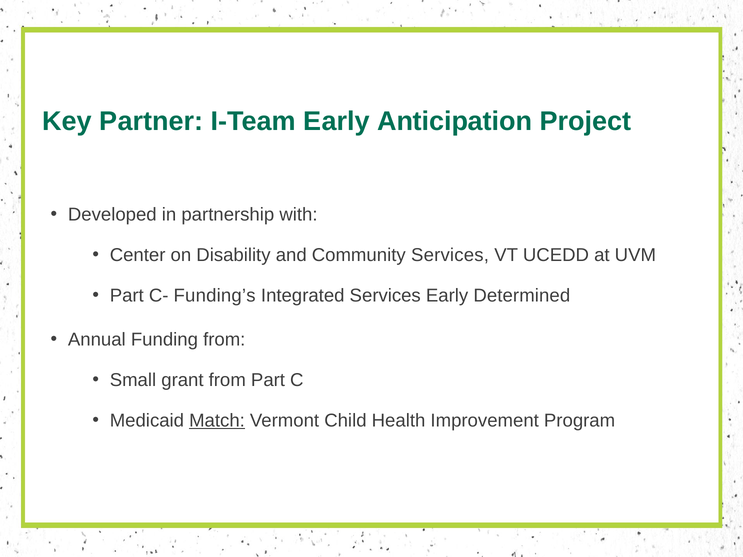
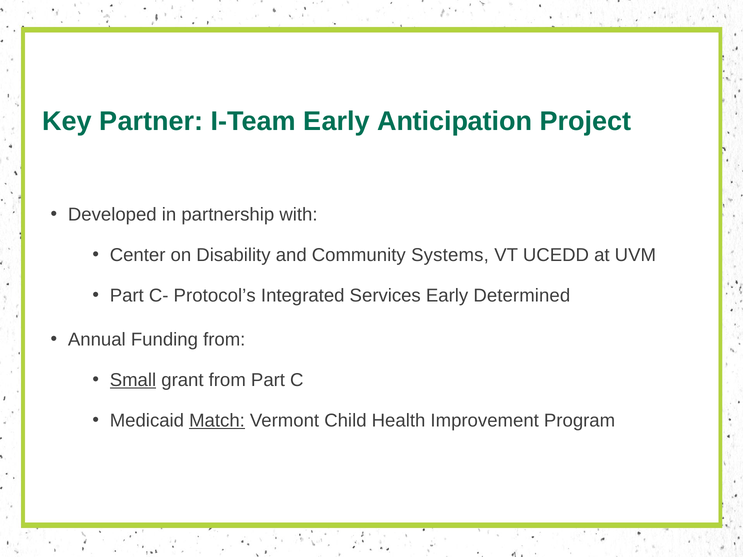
Community Services: Services -> Systems
Funding’s: Funding’s -> Protocol’s
Small underline: none -> present
